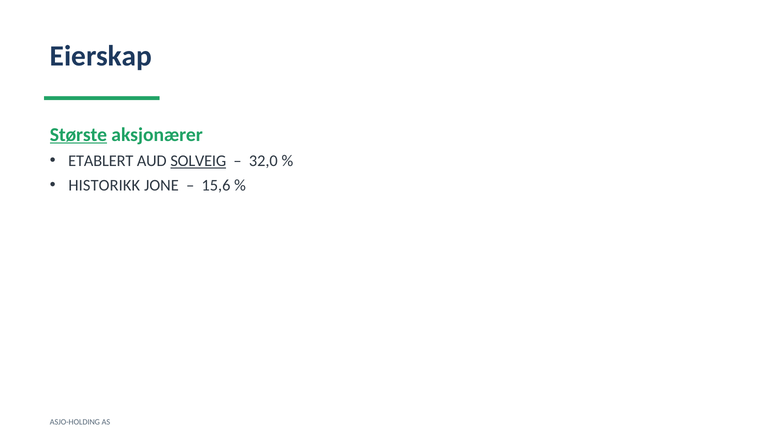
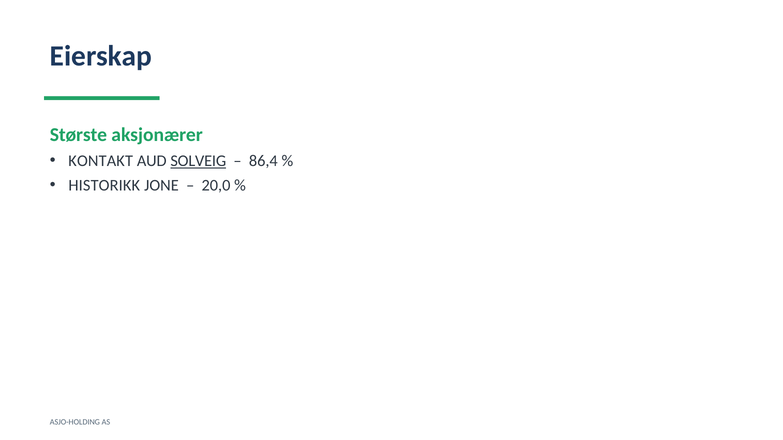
Største underline: present -> none
ETABLERT: ETABLERT -> KONTAKT
32,0: 32,0 -> 86,4
15,6: 15,6 -> 20,0
